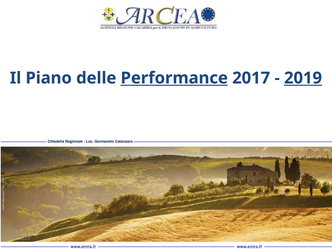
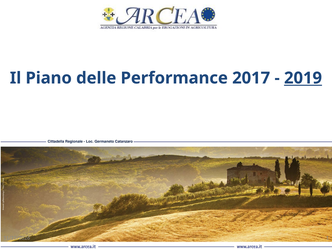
Performance underline: present -> none
